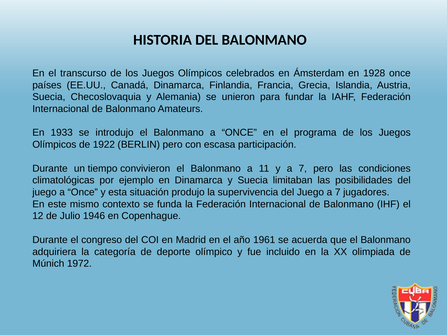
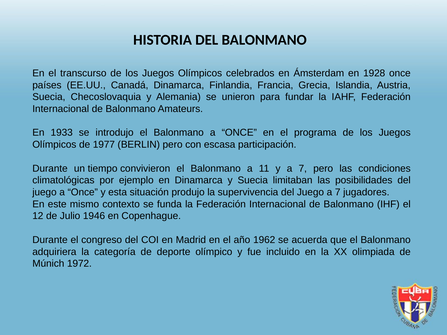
1922: 1922 -> 1977
1961: 1961 -> 1962
